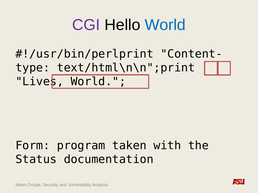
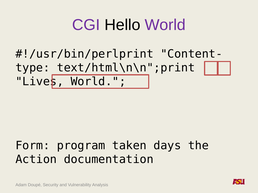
World at (165, 25) colour: blue -> purple
with: with -> days
Status: Status -> Action
